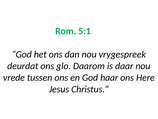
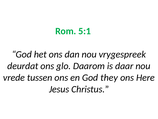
haar: haar -> they
